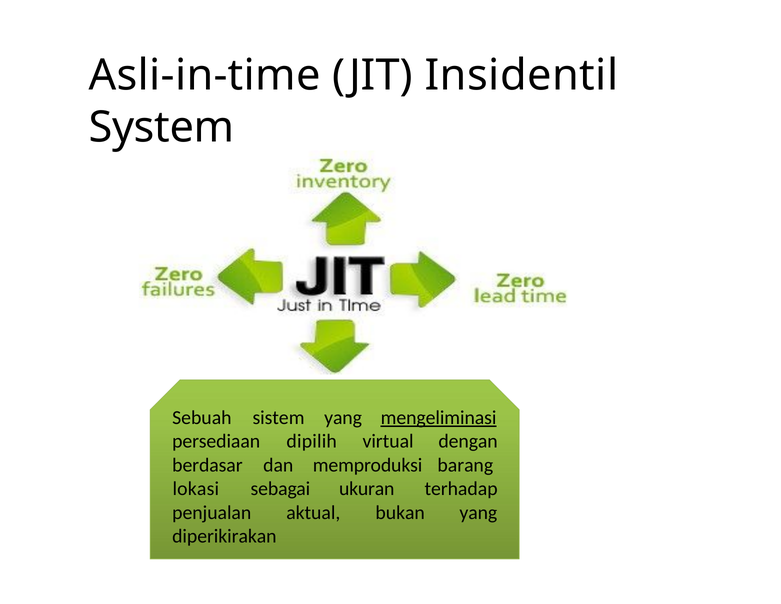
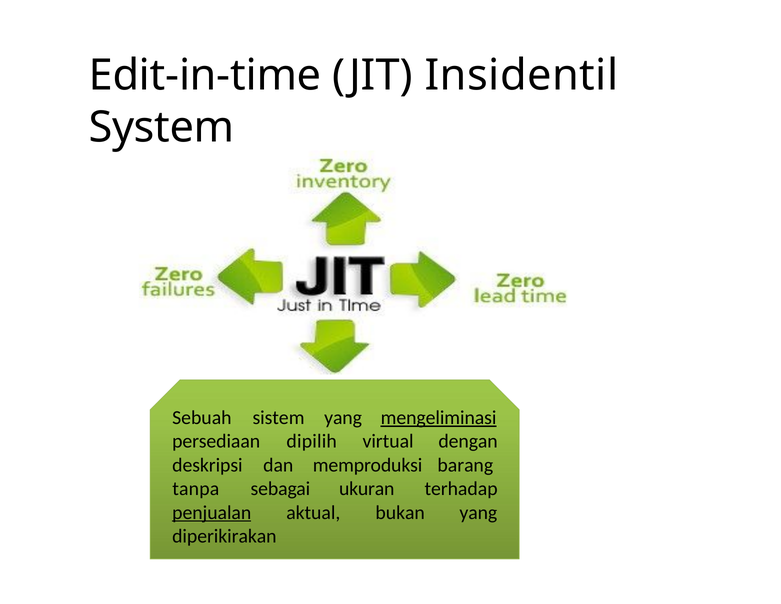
Asli-in-time: Asli-in-time -> Edit-in-time
berdasar: berdasar -> deskripsi
lokasi: lokasi -> tanpa
penjualan underline: none -> present
